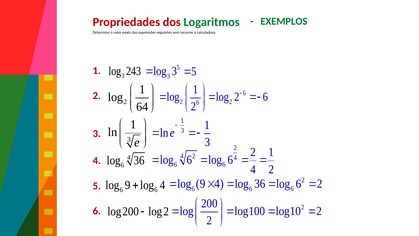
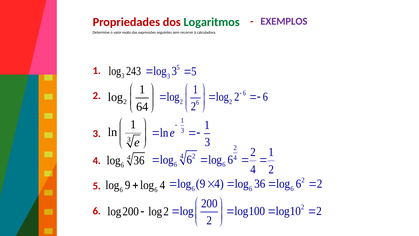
EXEMPLOS colour: green -> purple
